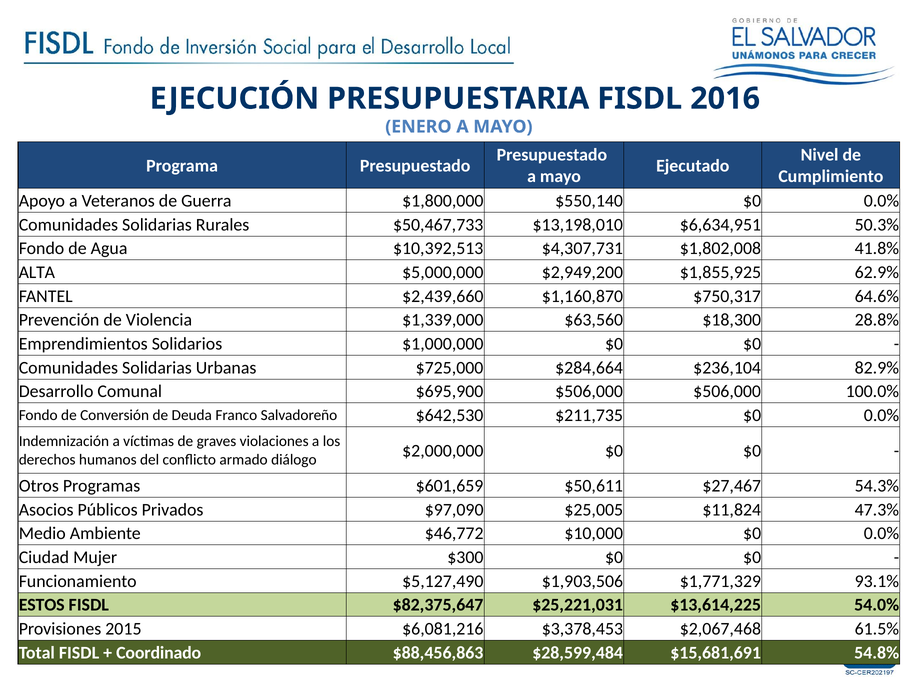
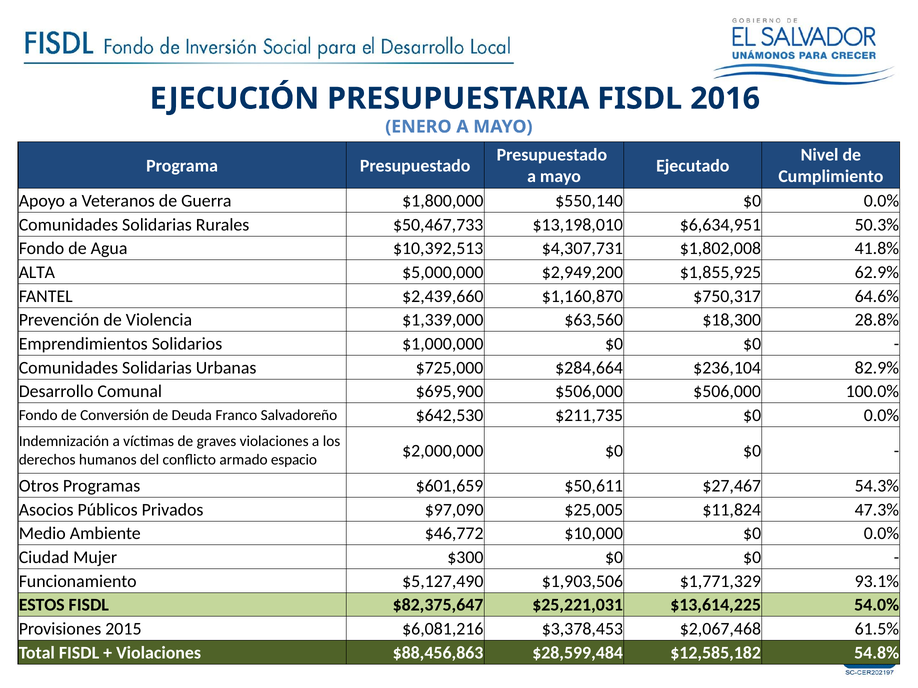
diálogo: diálogo -> espacio
Coordinado at (159, 653): Coordinado -> Violaciones
$15,681,691: $15,681,691 -> $12,585,182
